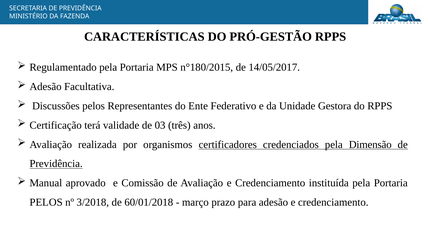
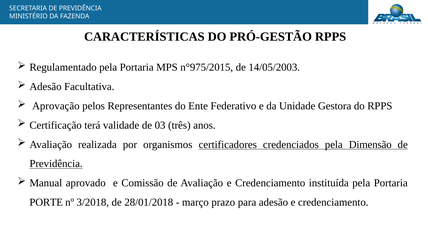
n°180/2015: n°180/2015 -> n°975/2015
14/05/2017: 14/05/2017 -> 14/05/2003
Discussões: Discussões -> Aprovação
PELOS at (46, 202): PELOS -> PORTE
60/01/2018: 60/01/2018 -> 28/01/2018
